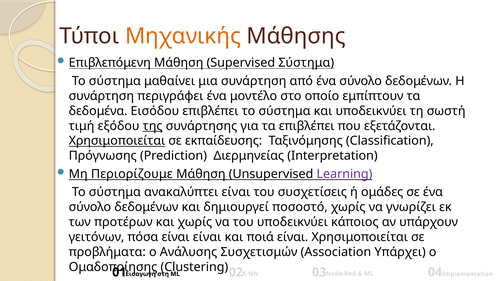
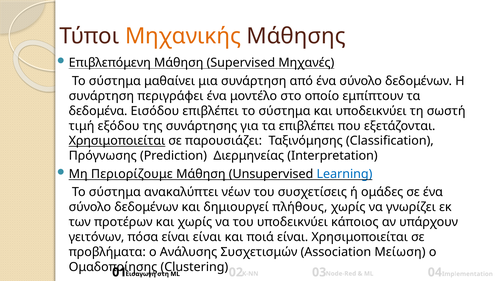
Supervised Σύστημα: Σύστημα -> Μηχανές
της underline: present -> none
εκπαίδευσης: εκπαίδευσης -> παρουσιάζει
Learning colour: purple -> blue
ανακαλύπτει είναι: είναι -> νέων
ποσοστό: ποσοστό -> πλήθους
Υπάρχει: Υπάρχει -> Μείωση
